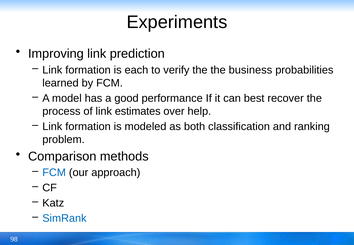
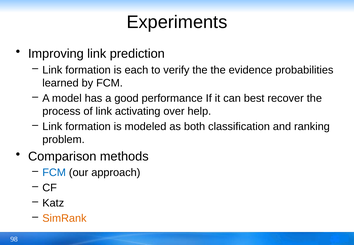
business: business -> evidence
estimates: estimates -> activating
SimRank colour: blue -> orange
